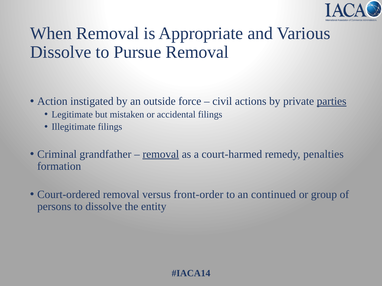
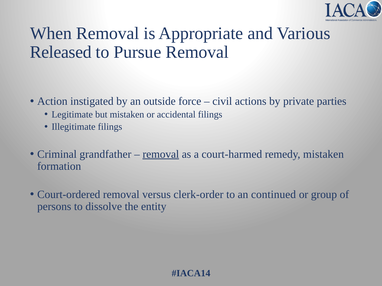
Dissolve at (61, 52): Dissolve -> Released
parties underline: present -> none
remedy penalties: penalties -> mistaken
front-order: front-order -> clerk-order
